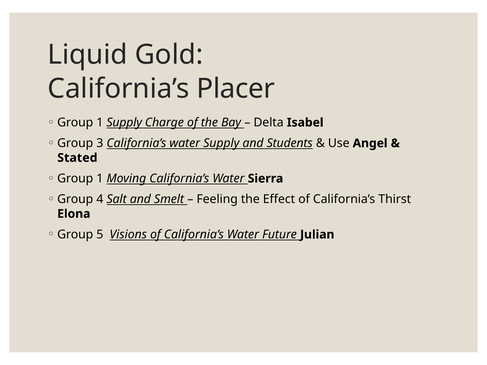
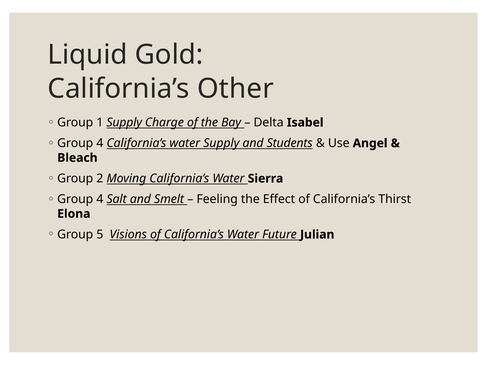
Placer: Placer -> Other
3 at (100, 143): 3 -> 4
Stated: Stated -> Bleach
1 at (100, 179): 1 -> 2
